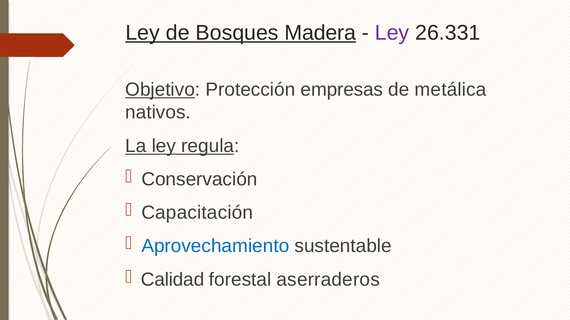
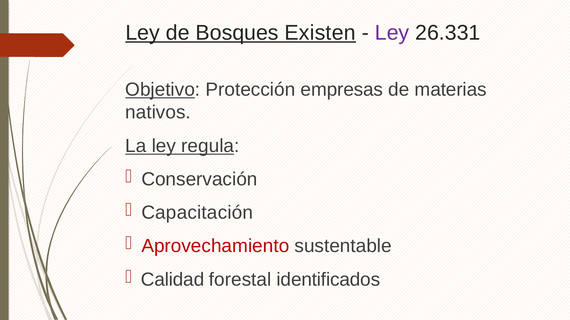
Madera: Madera -> Existen
metálica: metálica -> materias
Aprovechamiento colour: blue -> red
aserraderos: aserraderos -> identificados
